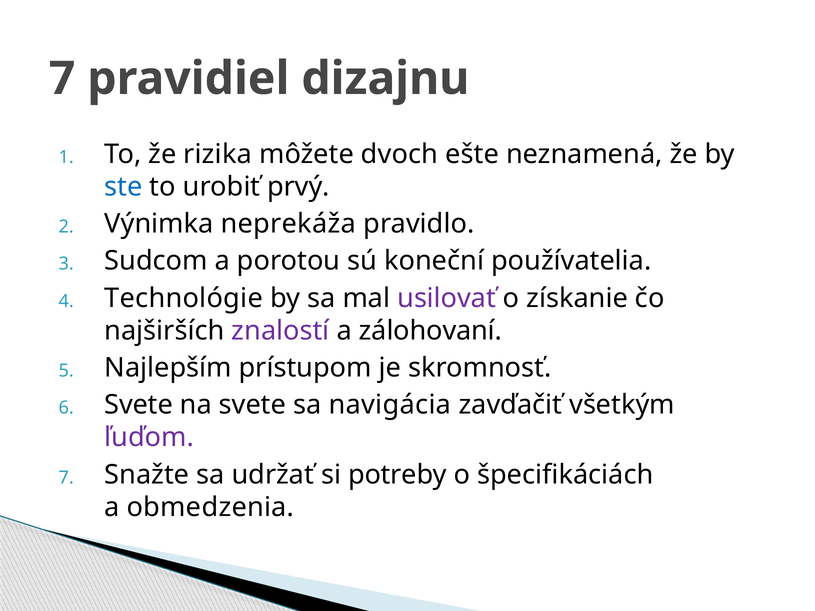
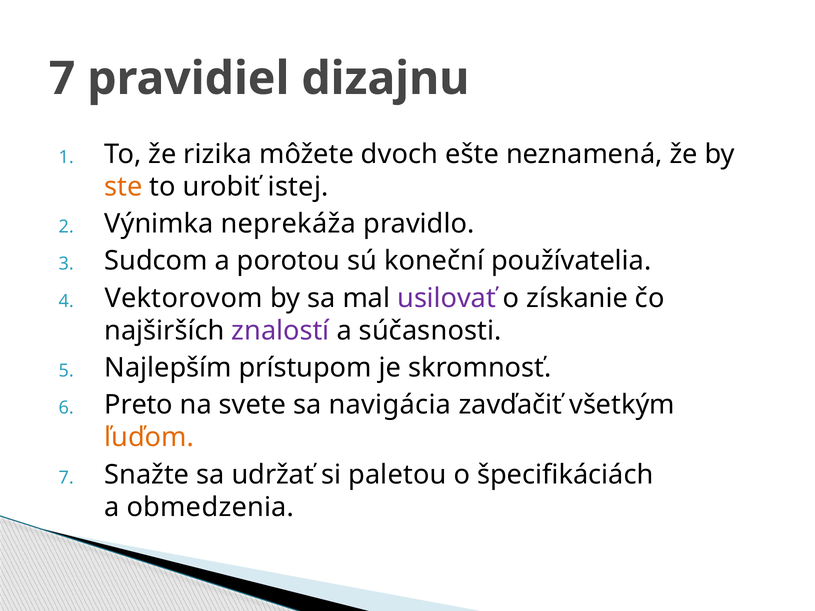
ste colour: blue -> orange
prvý: prvý -> istej
Technológie: Technológie -> Vektorovom
zálohovaní: zálohovaní -> súčasnosti
Svete at (139, 405): Svete -> Preto
ľuďom colour: purple -> orange
potreby: potreby -> paletou
